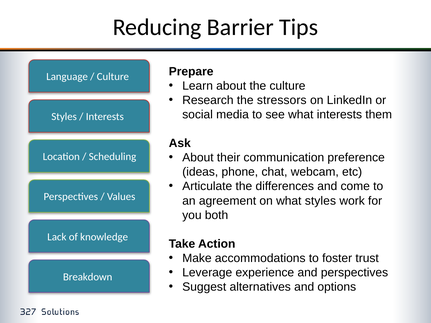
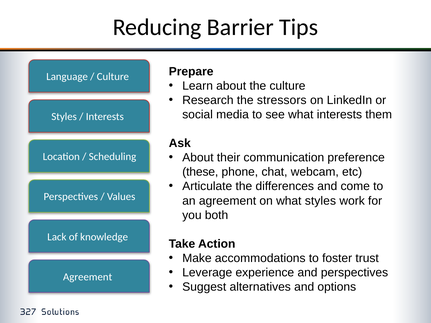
ideas: ideas -> these
Breakdown at (88, 277): Breakdown -> Agreement
